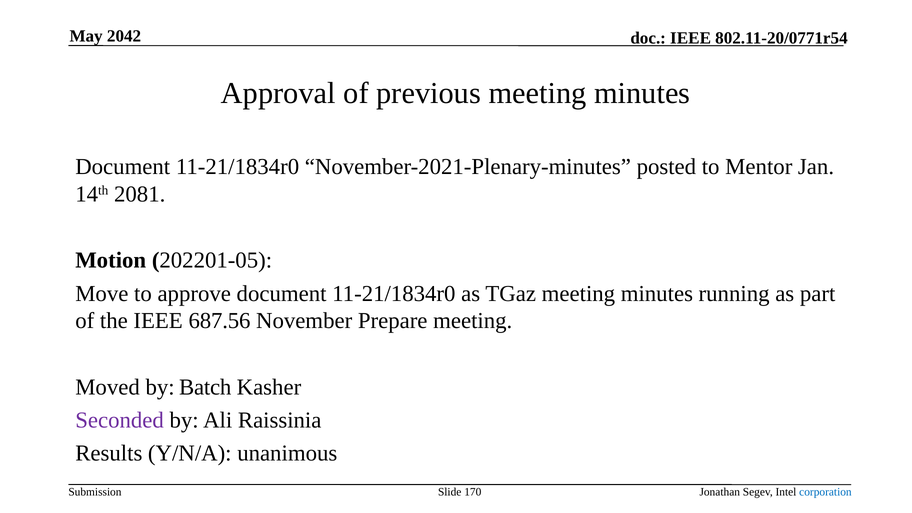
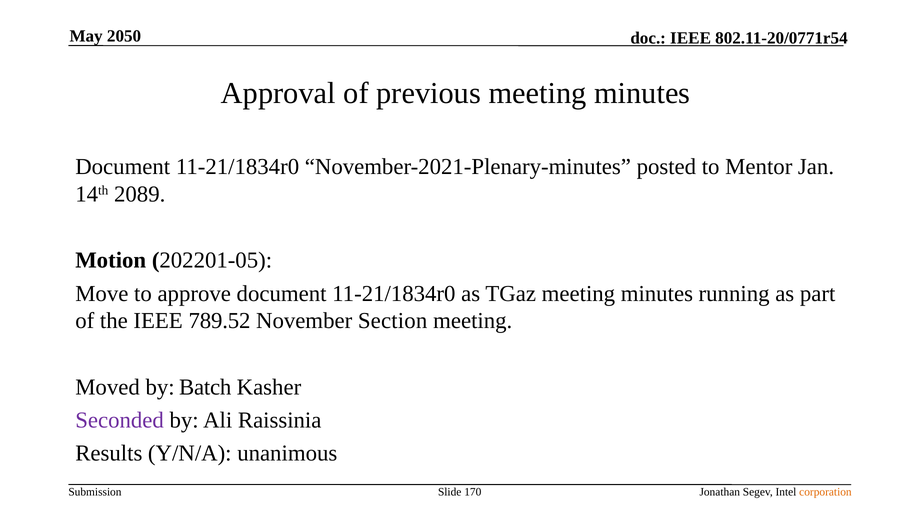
2042: 2042 -> 2050
2081: 2081 -> 2089
687.56: 687.56 -> 789.52
Prepare: Prepare -> Section
corporation colour: blue -> orange
